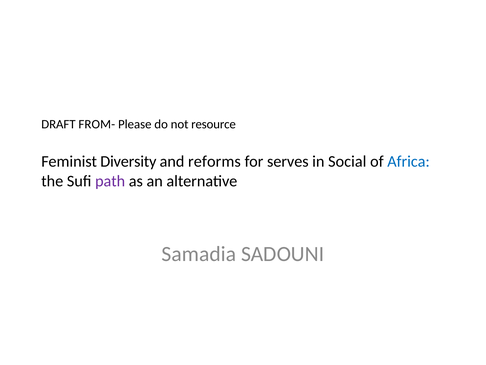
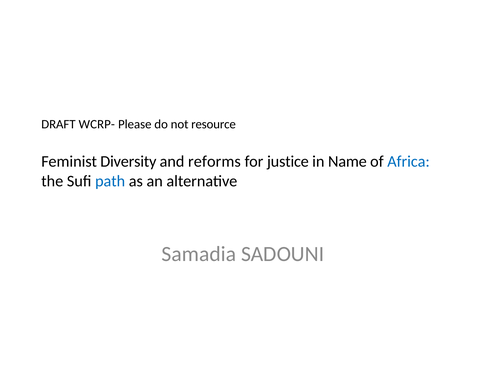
FROM-: FROM- -> WCRP-
serves: serves -> justice
Social: Social -> Name
path colour: purple -> blue
